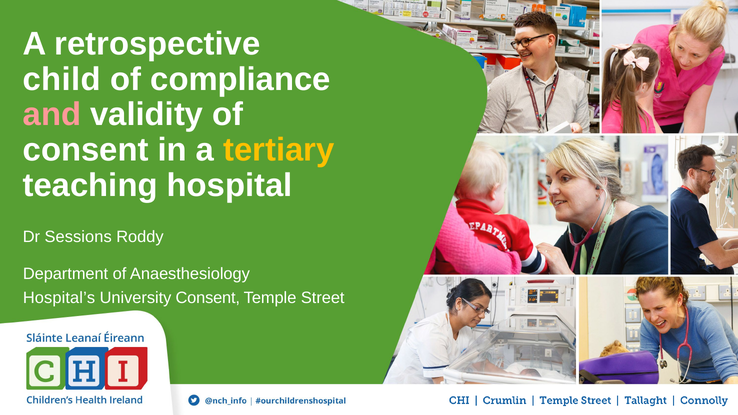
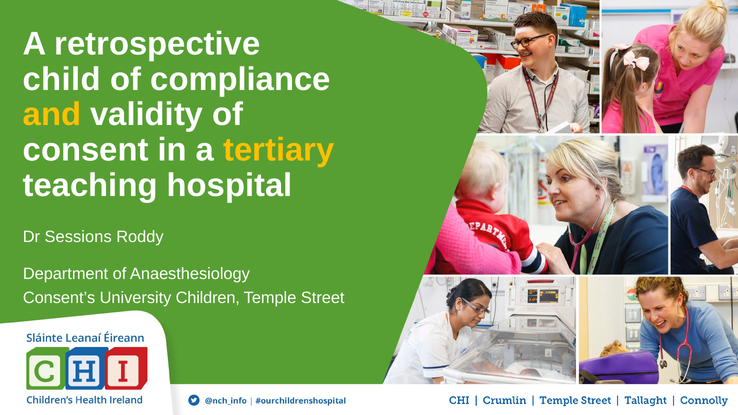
and colour: pink -> yellow
Hospital’s: Hospital’s -> Consent’s
University Consent: Consent -> Children
